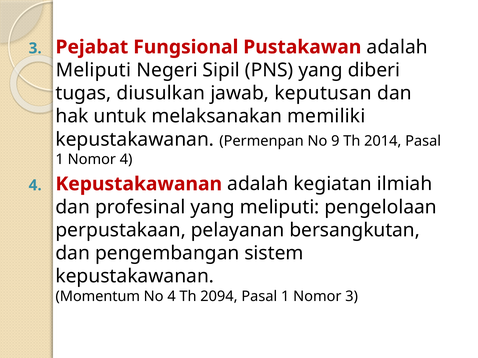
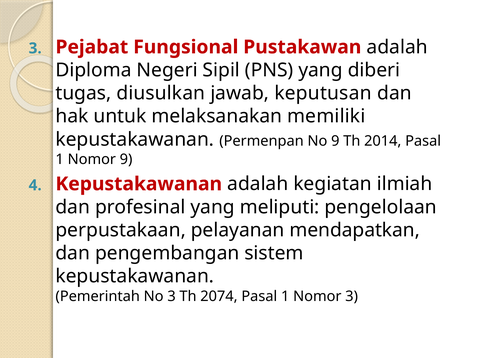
Meliputi at (93, 70): Meliputi -> Diploma
Nomor 4: 4 -> 9
bersangkutan: bersangkutan -> mendapatkan
Momentum: Momentum -> Pemerintah
No 4: 4 -> 3
2094: 2094 -> 2074
